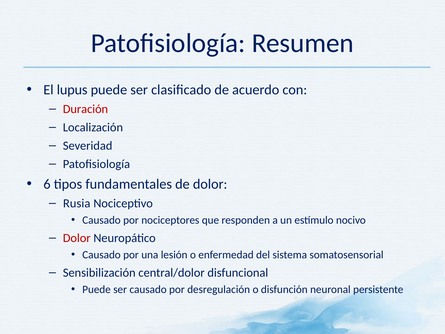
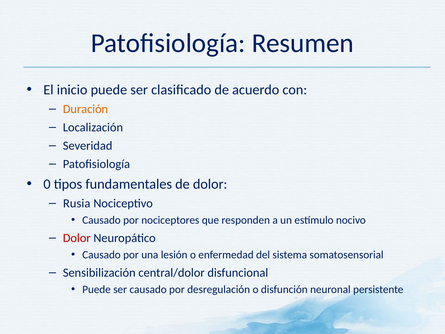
lupus: lupus -> inicio
Duración colour: red -> orange
6: 6 -> 0
